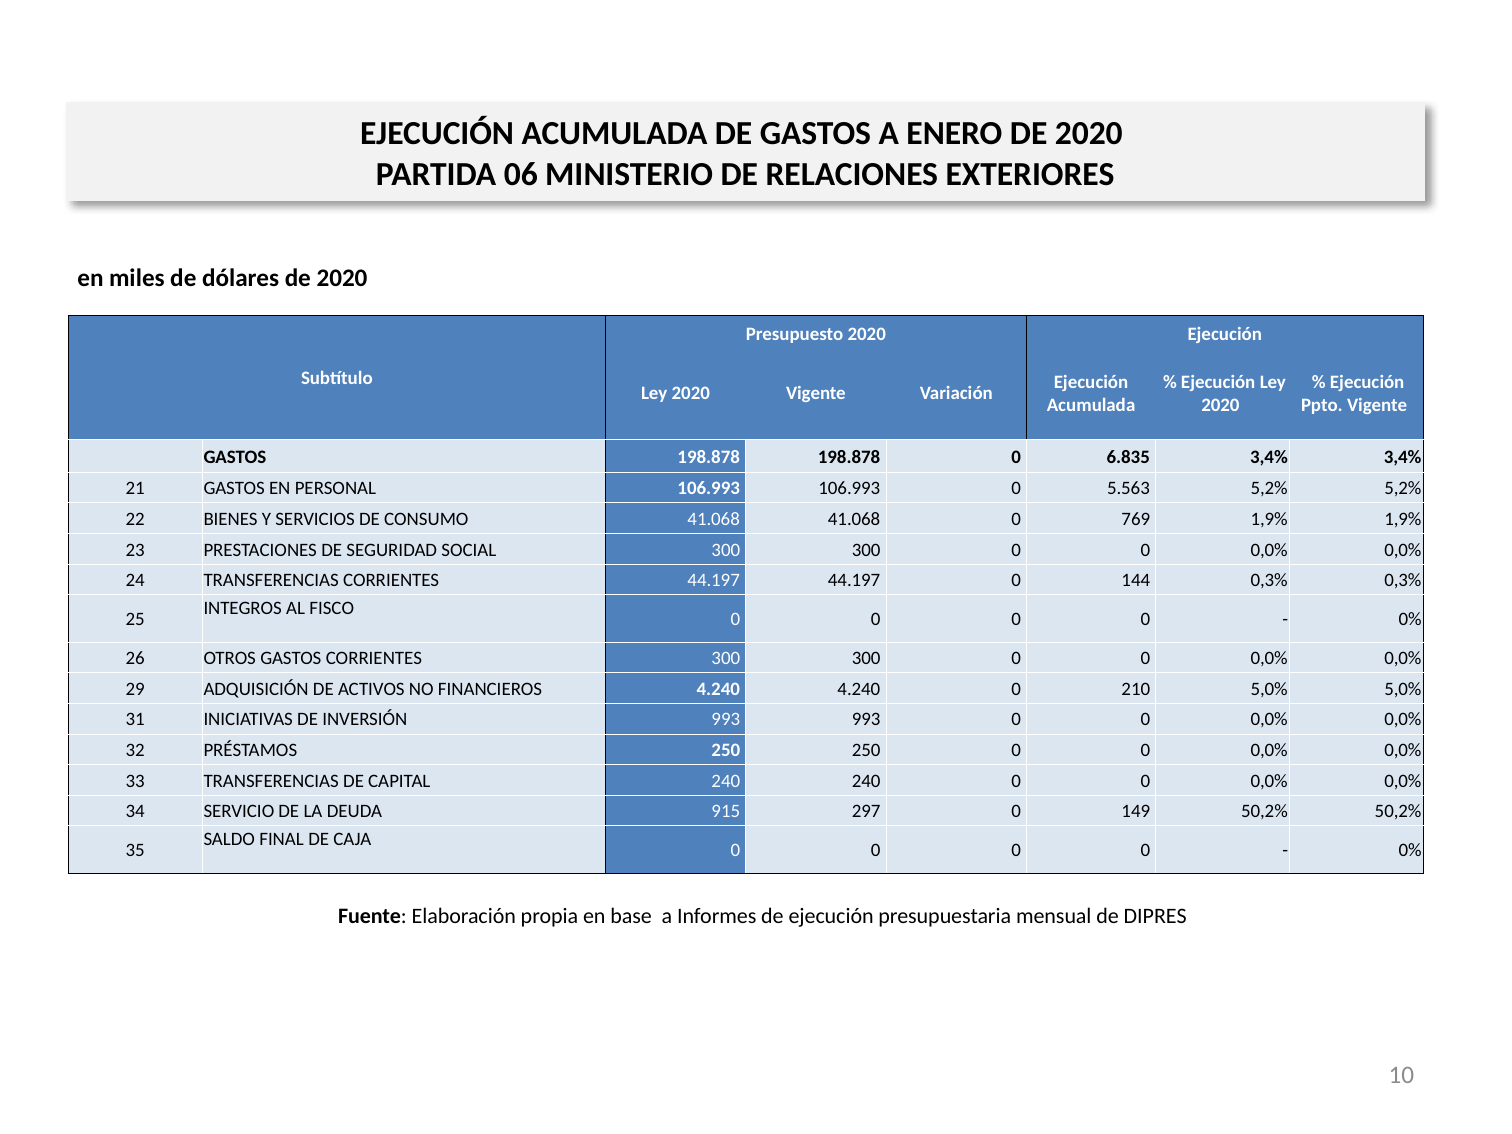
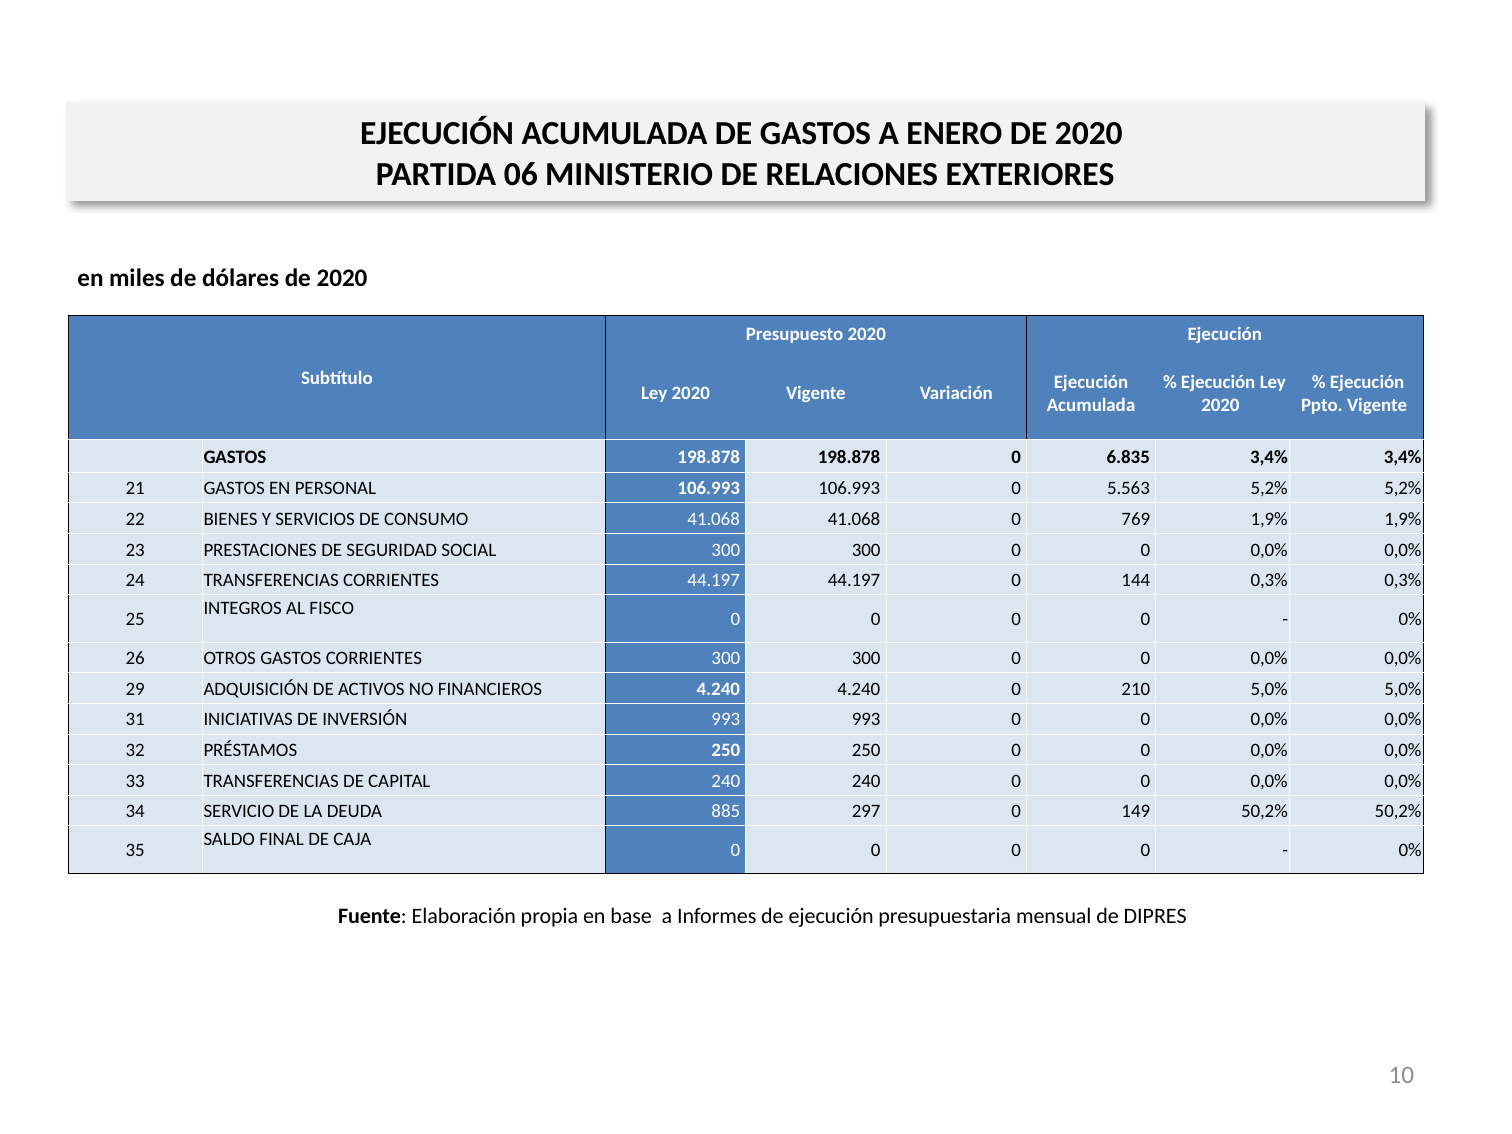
915: 915 -> 885
